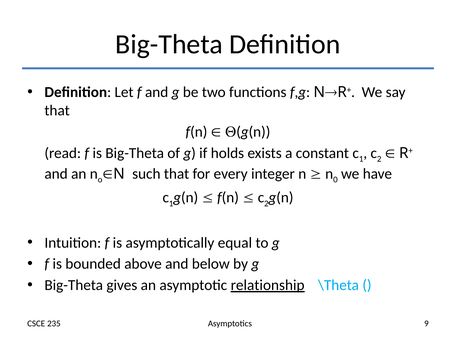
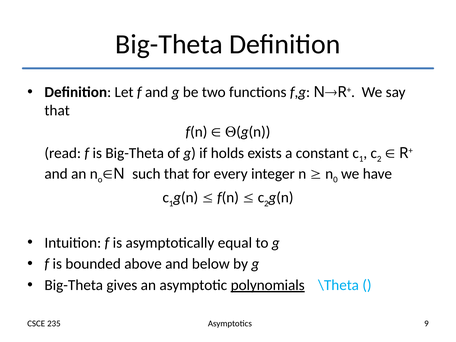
relationship: relationship -> polynomials
